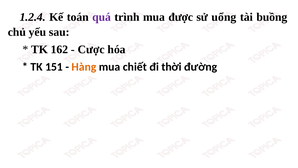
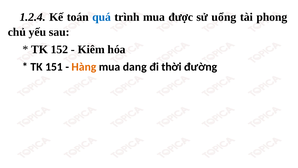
quá colour: purple -> blue
buồng: buồng -> phong
162: 162 -> 152
Cược: Cược -> Kiêm
chiết: chiết -> dang
